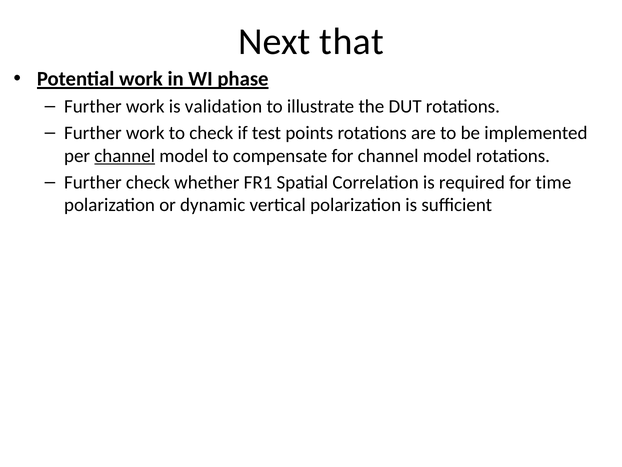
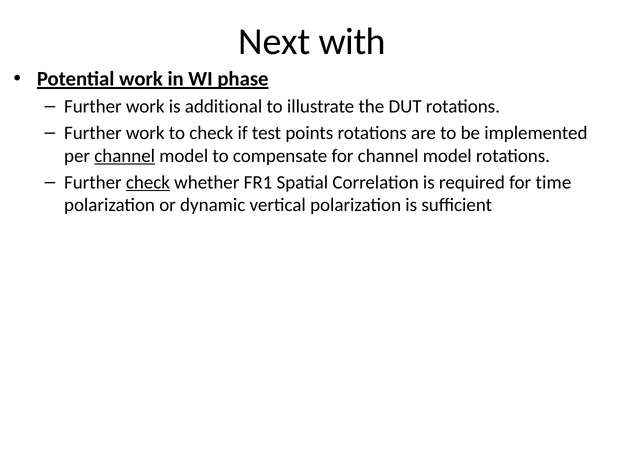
that: that -> with
validation: validation -> additional
check at (148, 182) underline: none -> present
